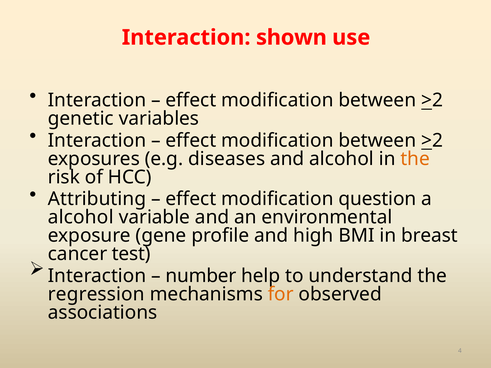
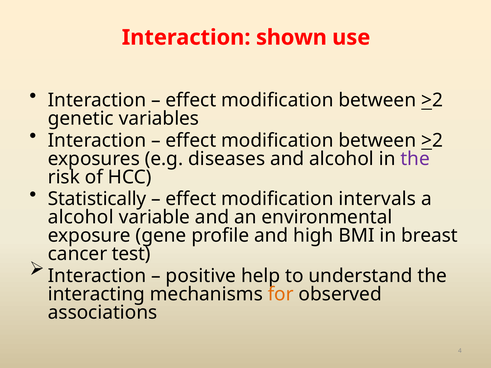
the at (415, 159) colour: orange -> purple
Attributing: Attributing -> Statistically
question: question -> intervals
number: number -> positive
regression: regression -> interacting
